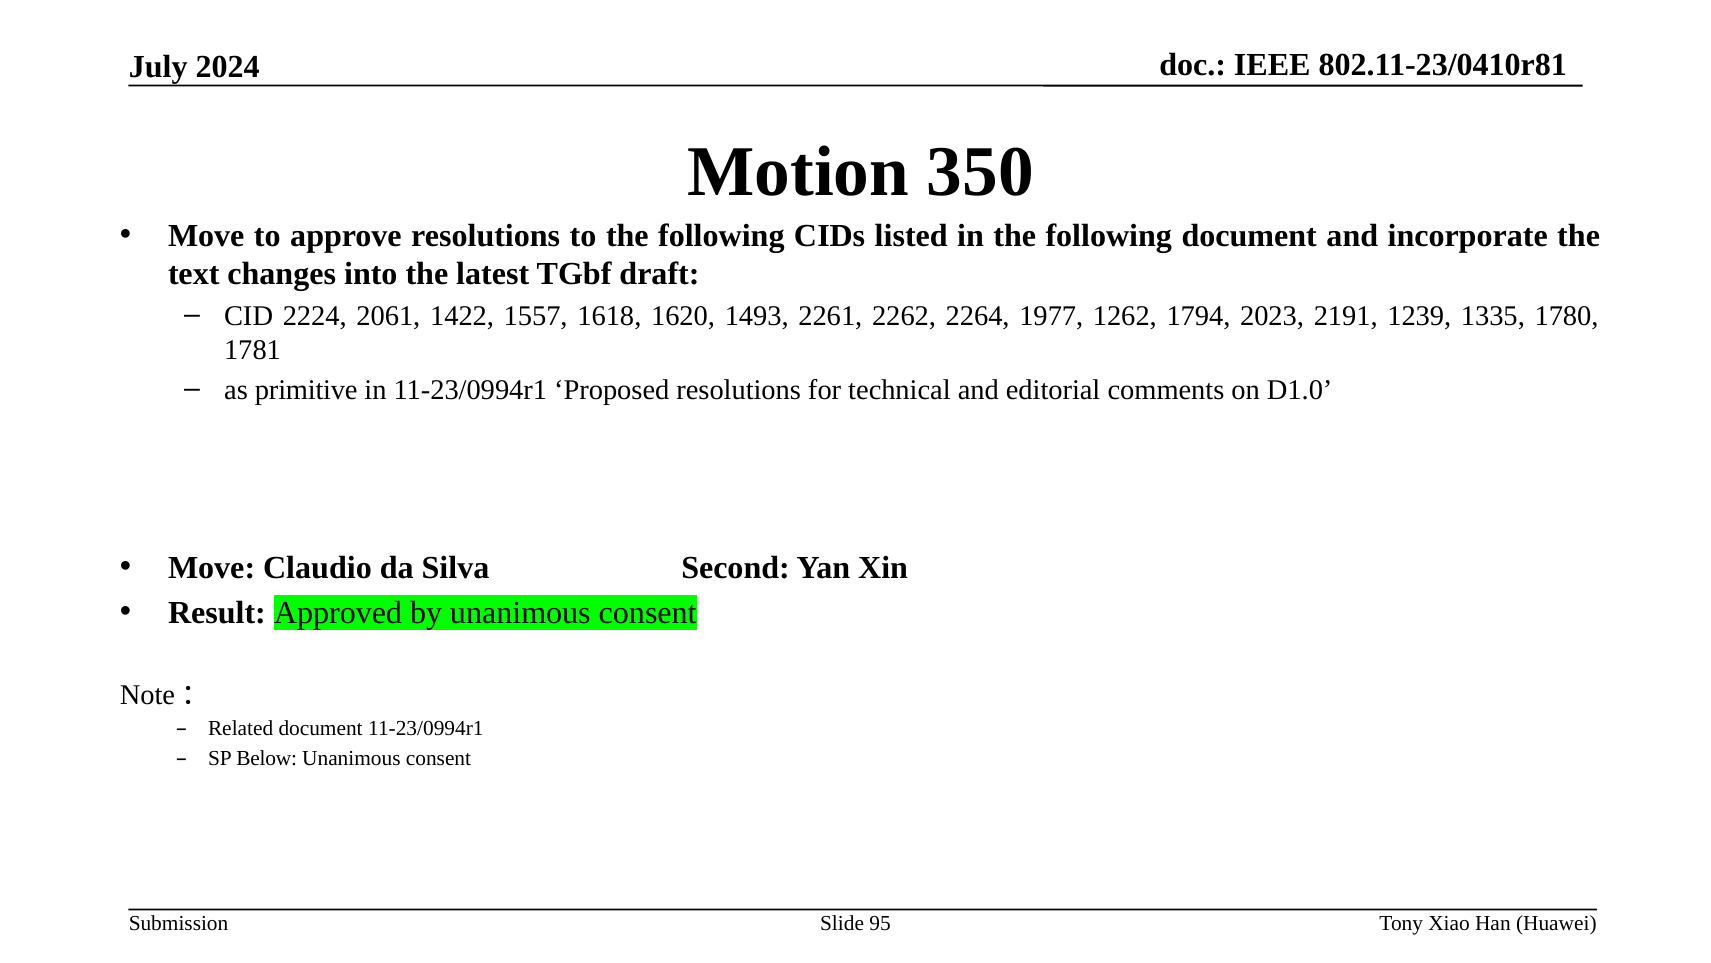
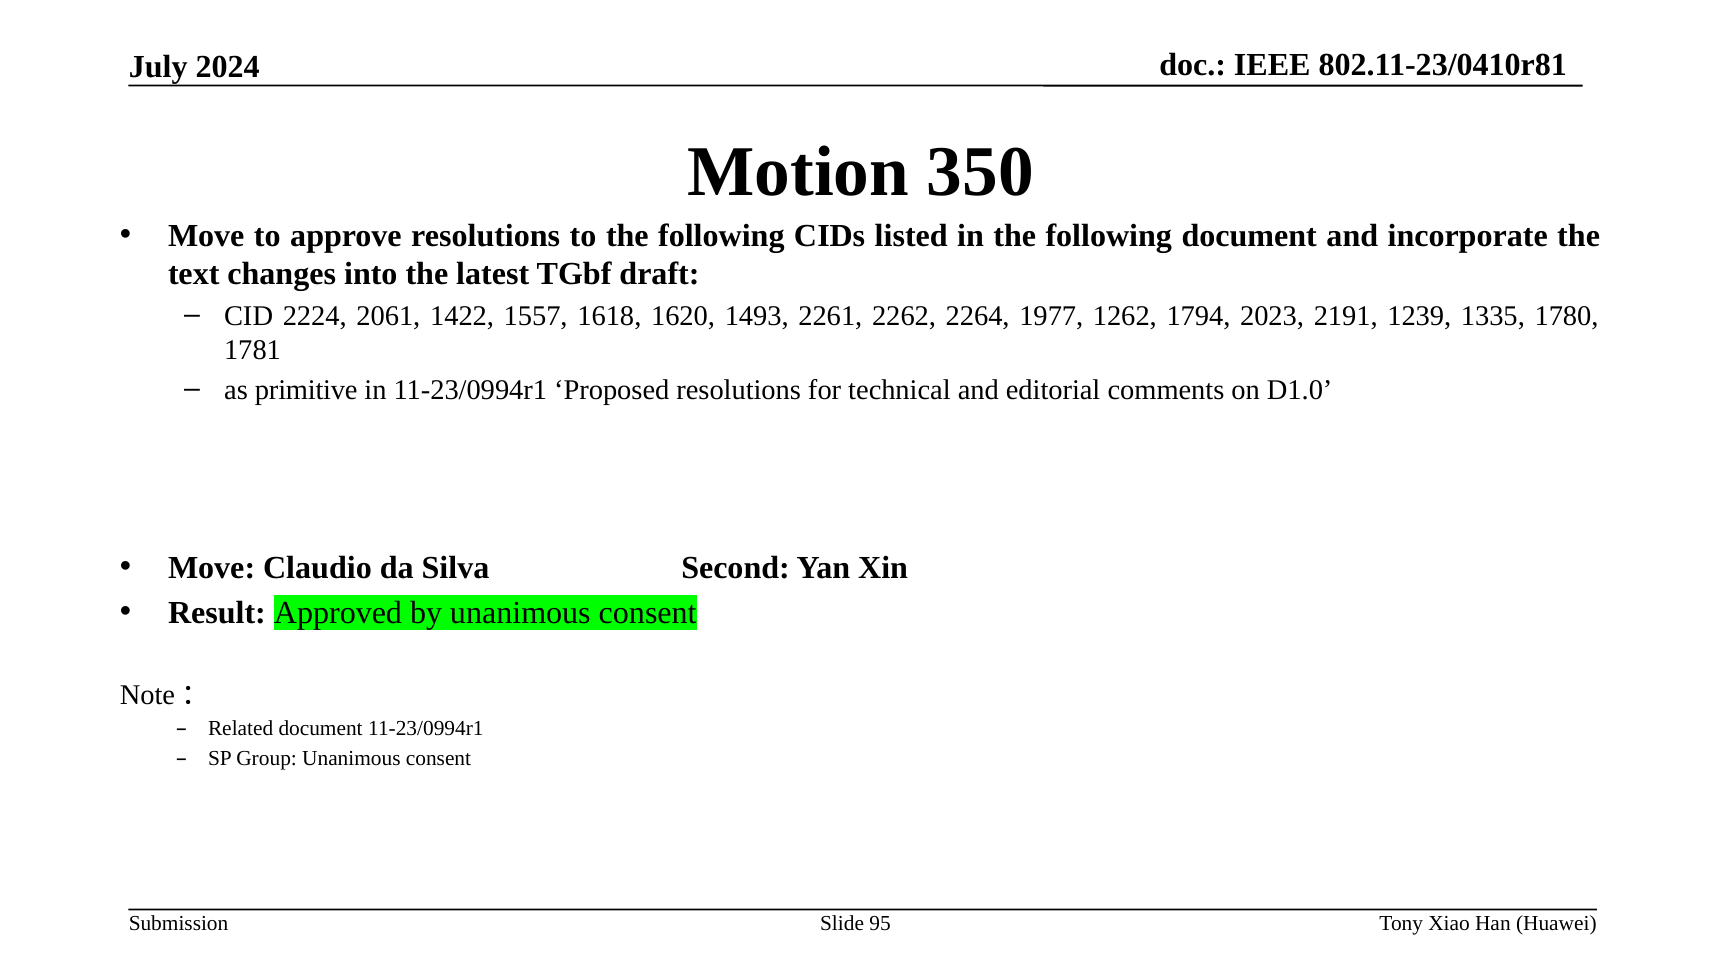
Below: Below -> Group
